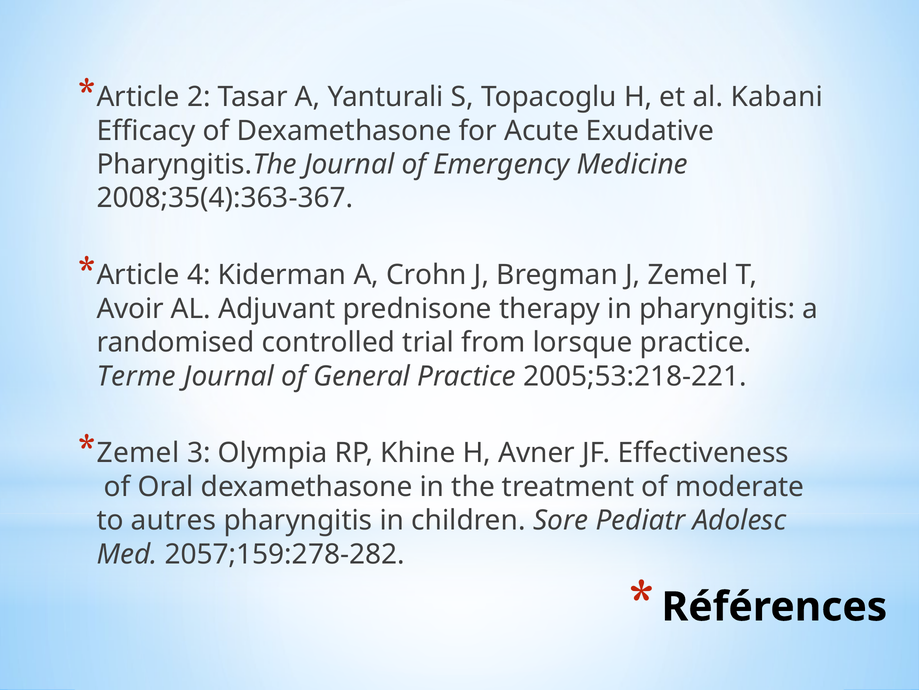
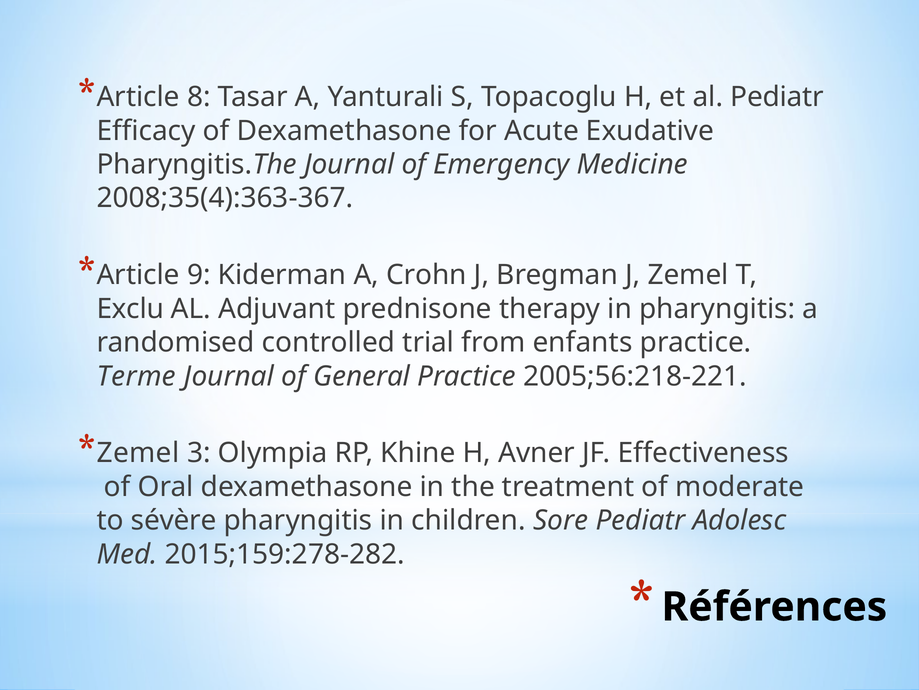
2: 2 -> 8
al Kabani: Kabani -> Pediatr
4: 4 -> 9
Avoir: Avoir -> Exclu
lorsque: lorsque -> enfants
2005;53:218-221: 2005;53:218-221 -> 2005;56:218-221
autres: autres -> sévère
2057;159:278-282: 2057;159:278-282 -> 2015;159:278-282
